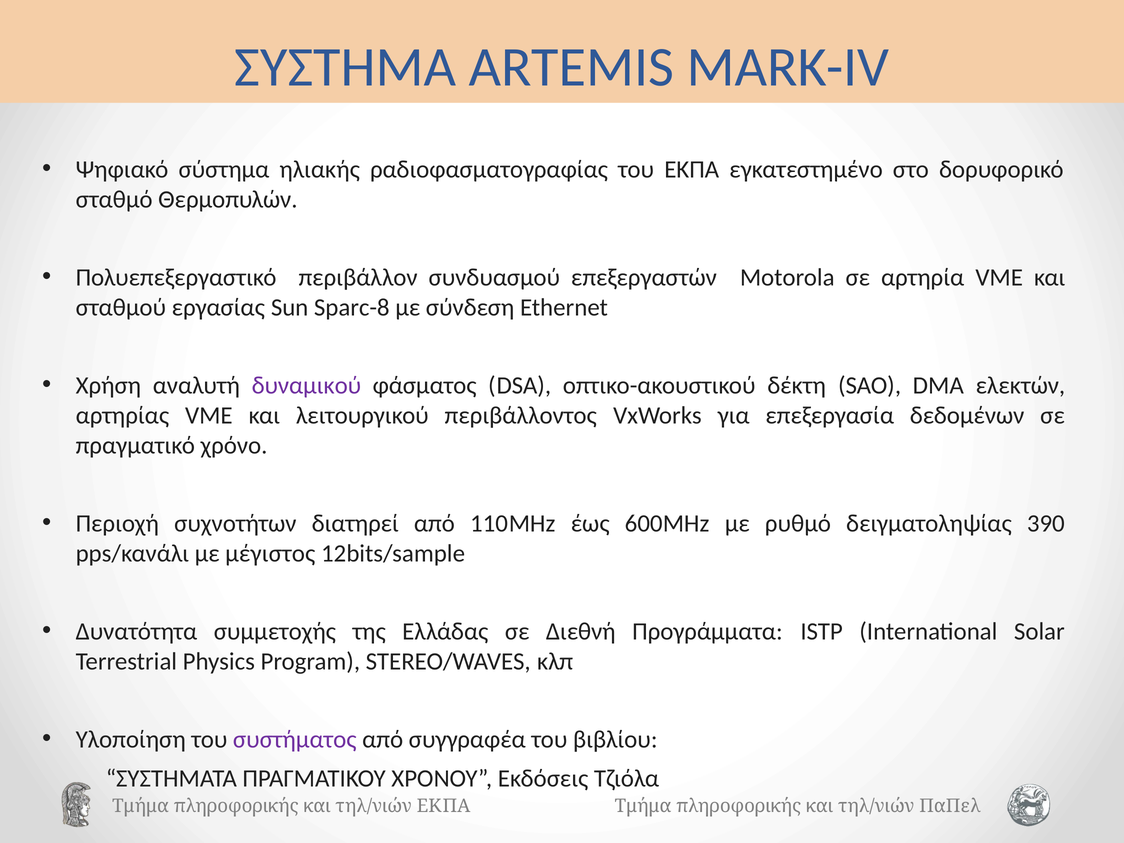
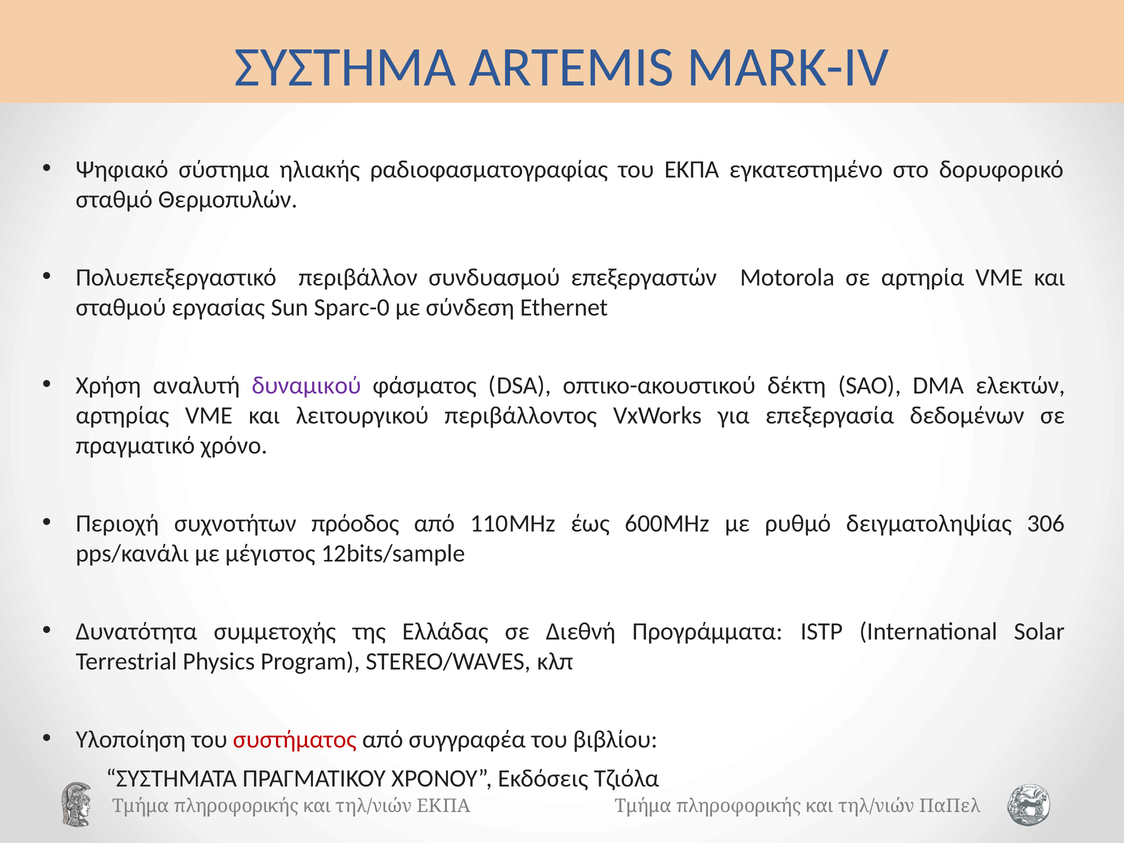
Sparc-8: Sparc-8 -> Sparc-0
διατηρεί: διατηρεί -> πρόοδος
390: 390 -> 306
συστήματος colour: purple -> red
